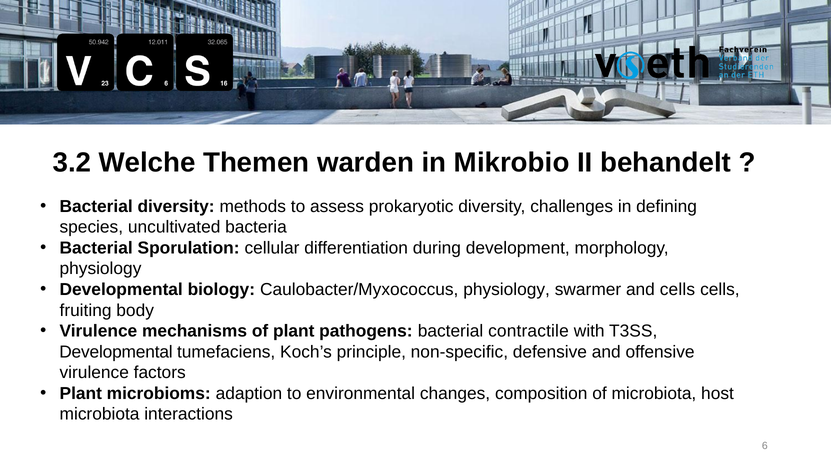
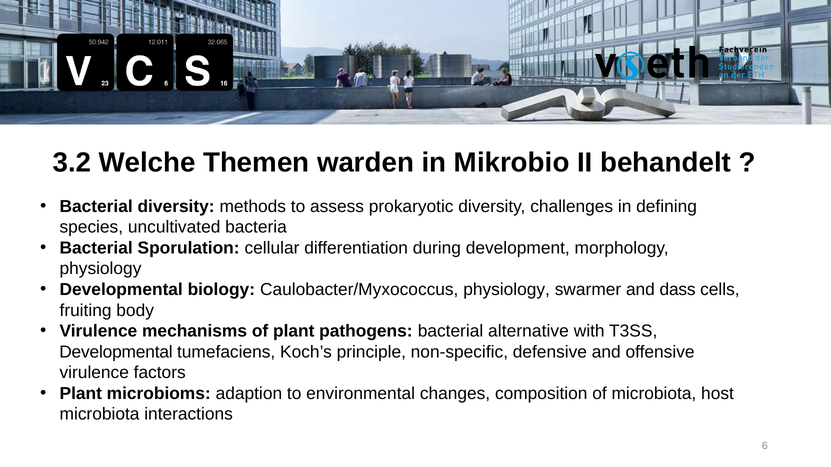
and cells: cells -> dass
contractile: contractile -> alternative
